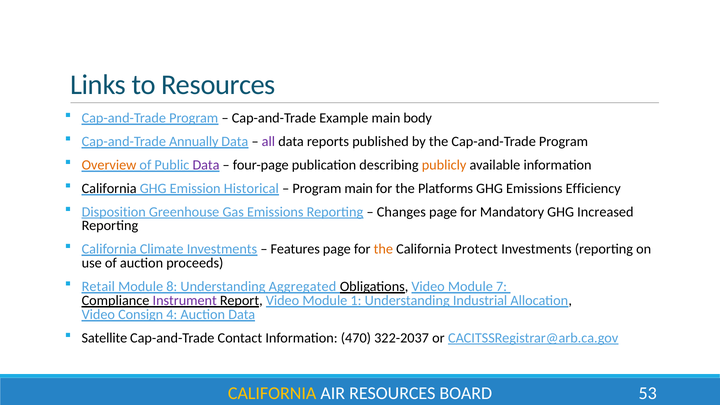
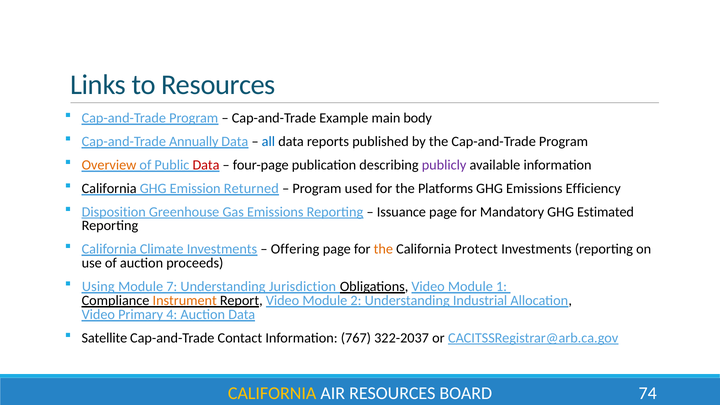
all colour: purple -> blue
Data at (206, 165) colour: purple -> red
publicly colour: orange -> purple
Historical: Historical -> Returned
Program main: main -> used
Changes: Changes -> Issuance
Increased: Increased -> Estimated
Features: Features -> Offering
Retail: Retail -> Using
8: 8 -> 7
Aggregated: Aggregated -> Jurisdiction
7: 7 -> 1
Instrument colour: purple -> orange
1: 1 -> 2
Consign: Consign -> Primary
470: 470 -> 767
53: 53 -> 74
